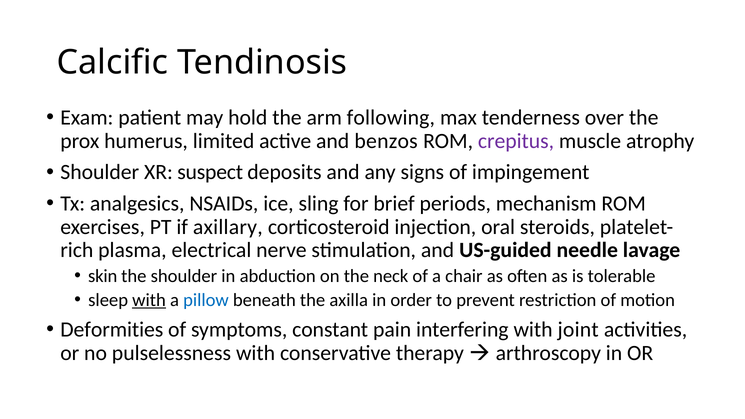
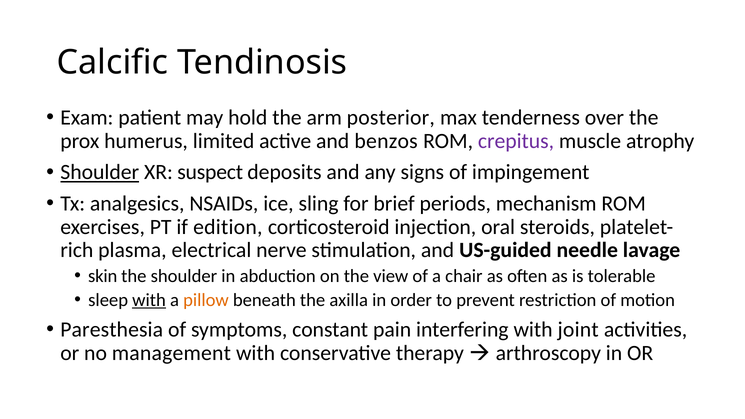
following: following -> posterior
Shoulder at (100, 172) underline: none -> present
axillary: axillary -> edition
neck: neck -> view
pillow colour: blue -> orange
Deformities: Deformities -> Paresthesia
pulselessness: pulselessness -> management
